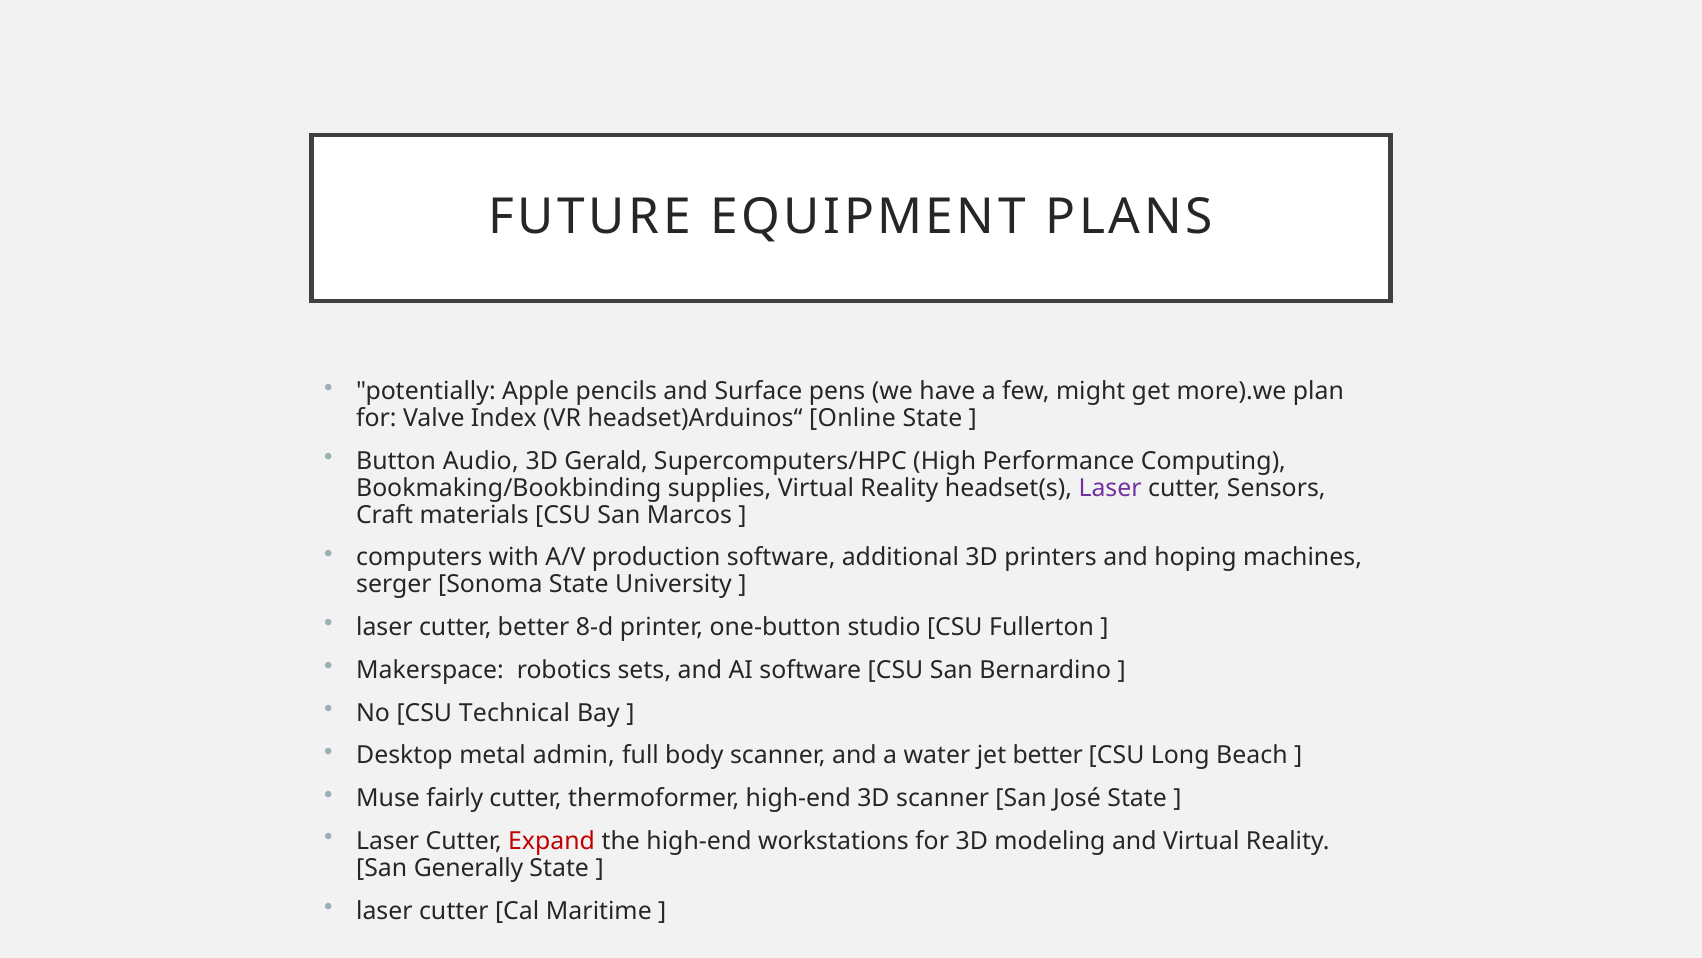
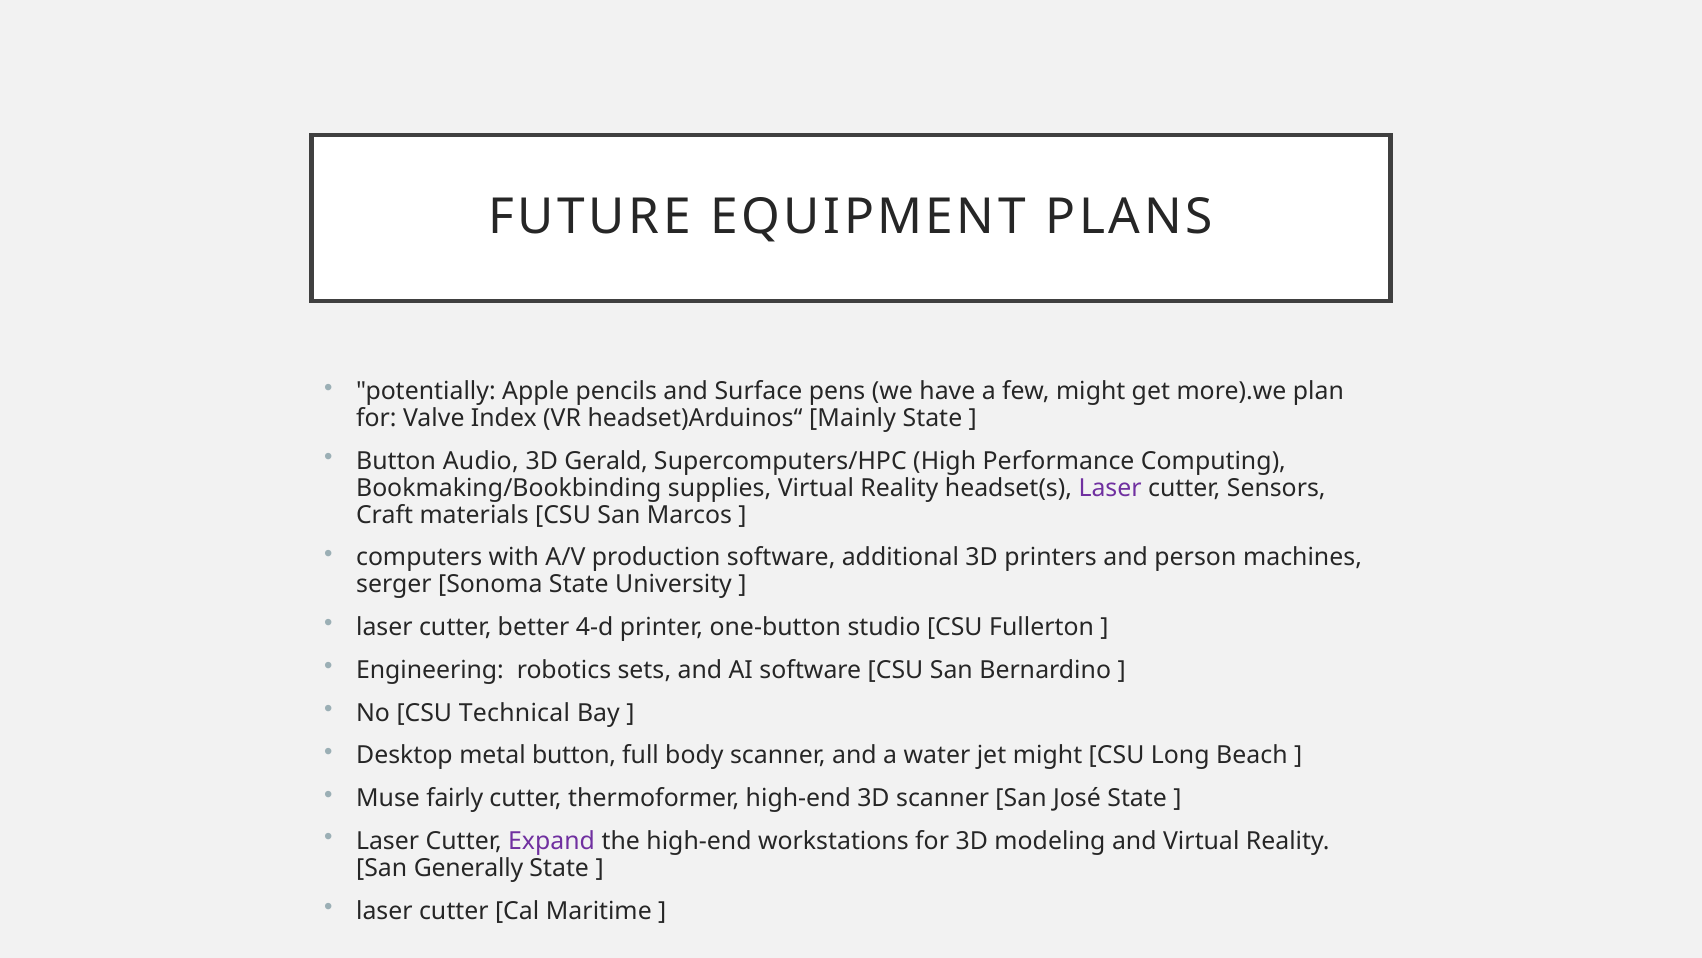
Online: Online -> Mainly
hoping: hoping -> person
8-d: 8-d -> 4-d
Makerspace: Makerspace -> Engineering
metal admin: admin -> button
jet better: better -> might
Expand colour: red -> purple
